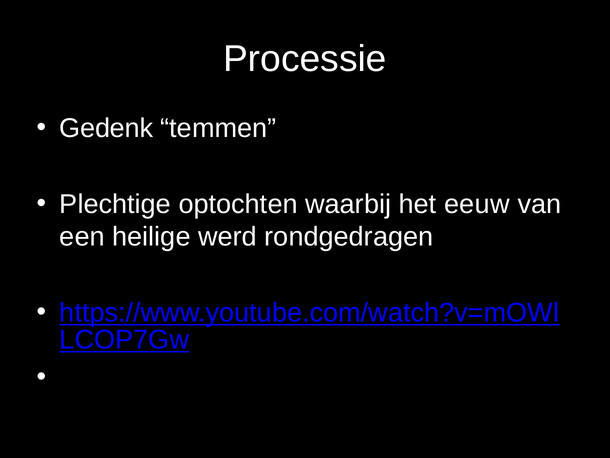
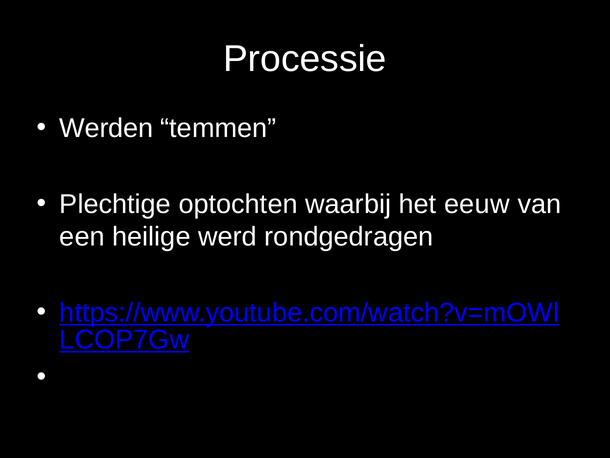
Gedenk: Gedenk -> Werden
